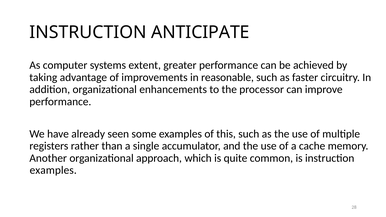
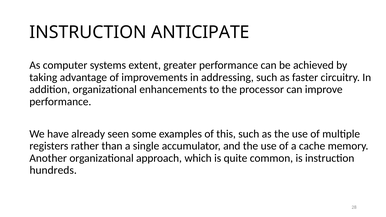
reasonable: reasonable -> addressing
examples at (53, 170): examples -> hundreds
